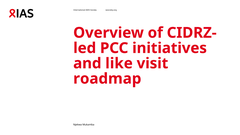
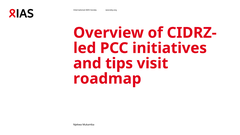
like: like -> tips
